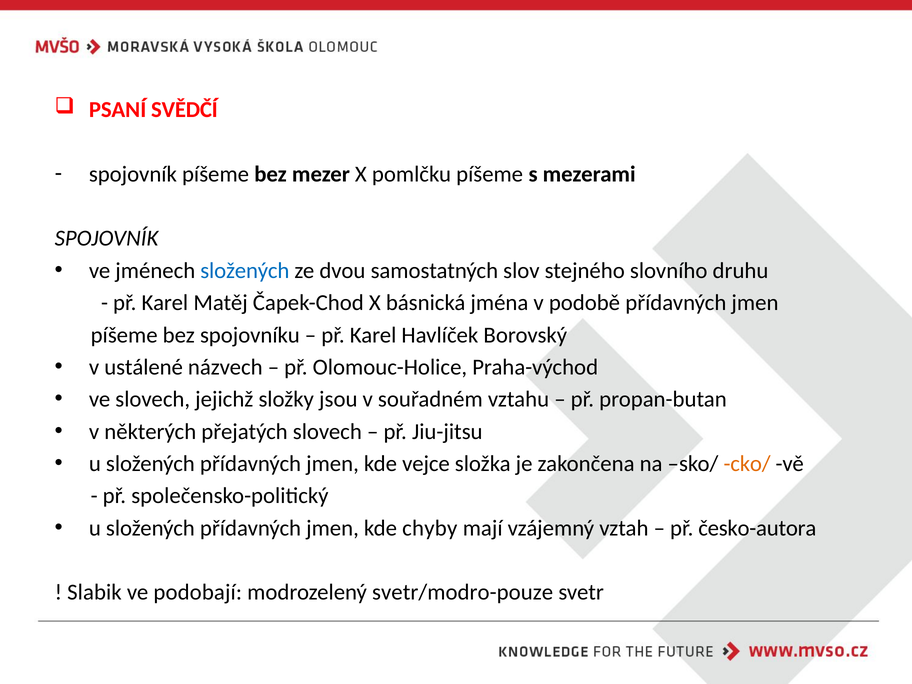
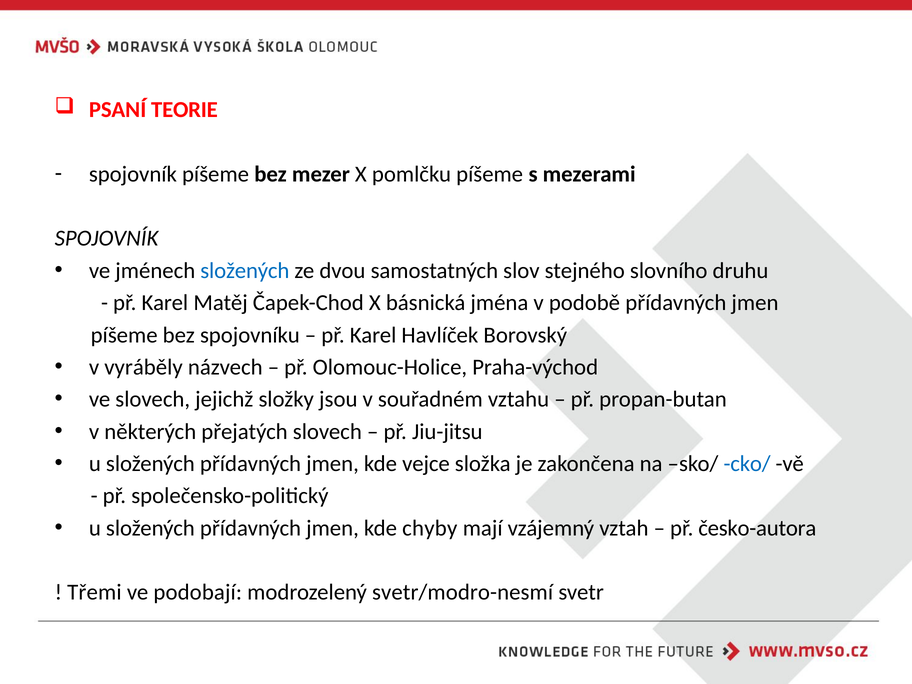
SVĚDČÍ: SVĚDČÍ -> TEORIE
ustálené: ustálené -> vyráběly
cko/ colour: orange -> blue
Slabik: Slabik -> Třemi
svetr/modro-pouze: svetr/modro-pouze -> svetr/modro-nesmí
